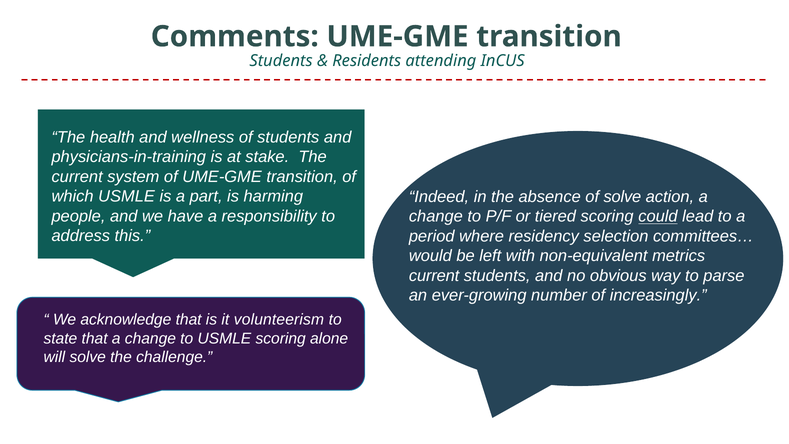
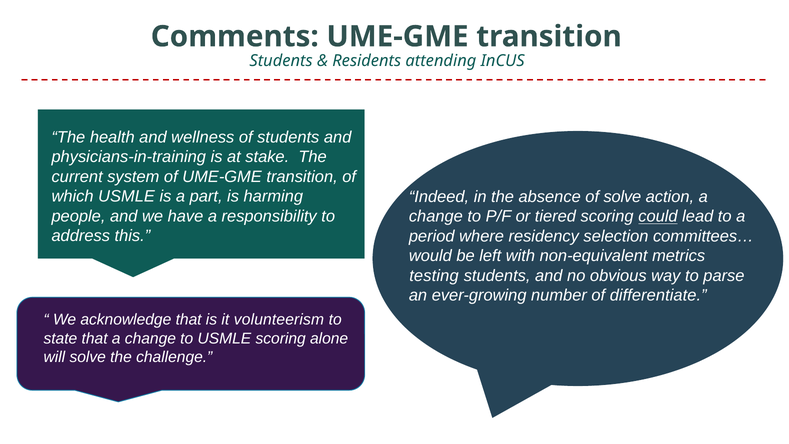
current at (434, 276): current -> testing
increasingly: increasingly -> differentiate
